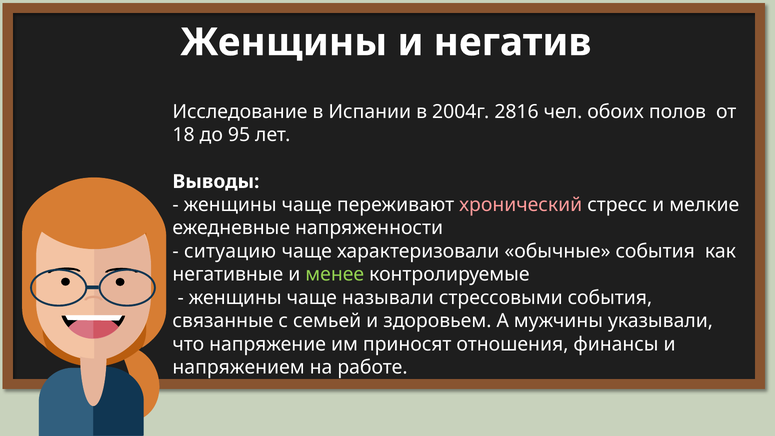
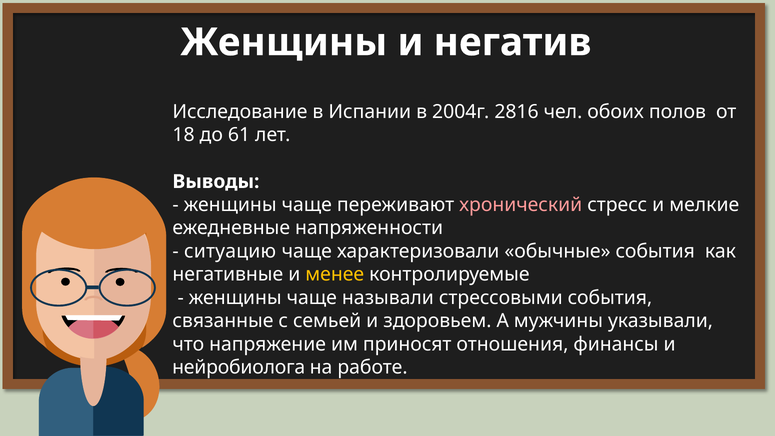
95: 95 -> 61
менее colour: light green -> yellow
напряжением: напряжением -> нейробиолога
